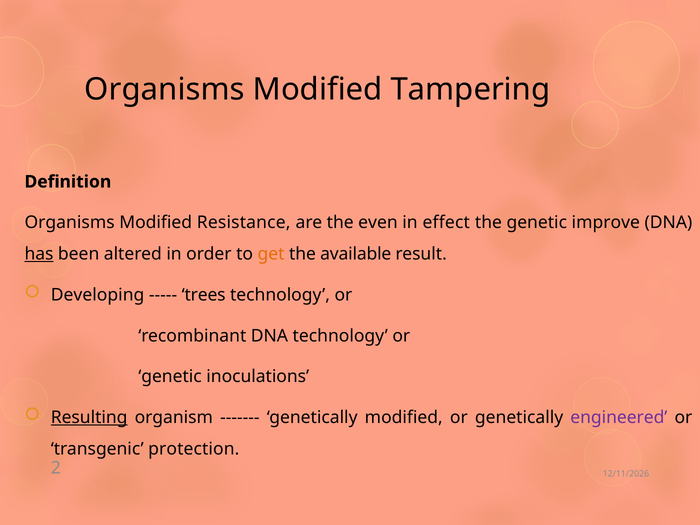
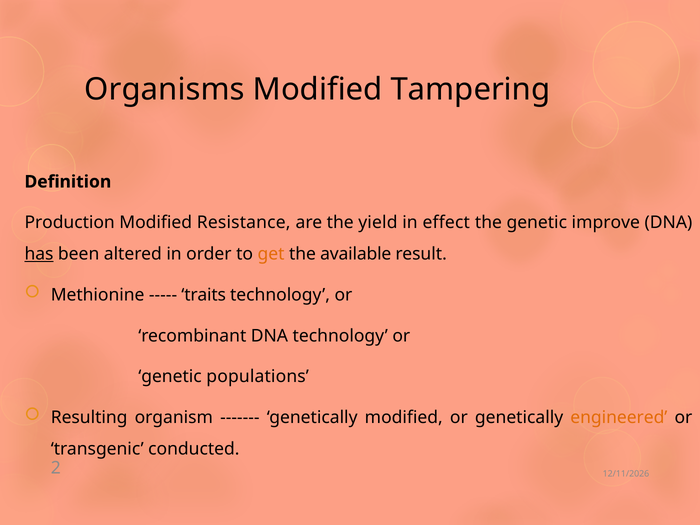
Organisms at (70, 223): Organisms -> Production
even: even -> yield
Developing: Developing -> Methionine
trees: trees -> traits
inoculations: inoculations -> populations
Resulting underline: present -> none
engineered colour: purple -> orange
protection: protection -> conducted
